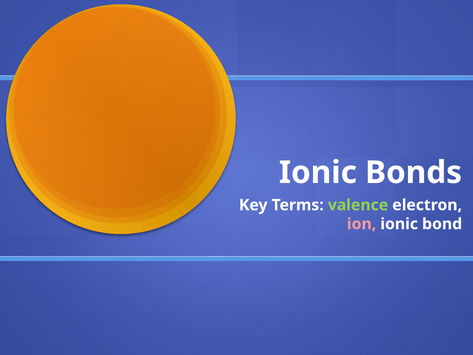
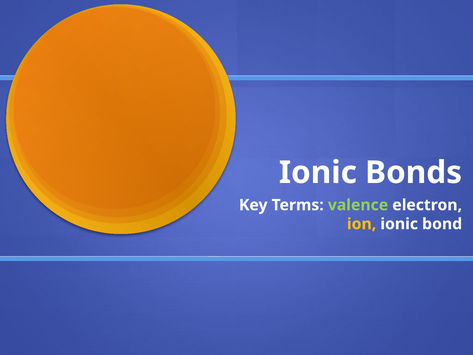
ion colour: pink -> yellow
